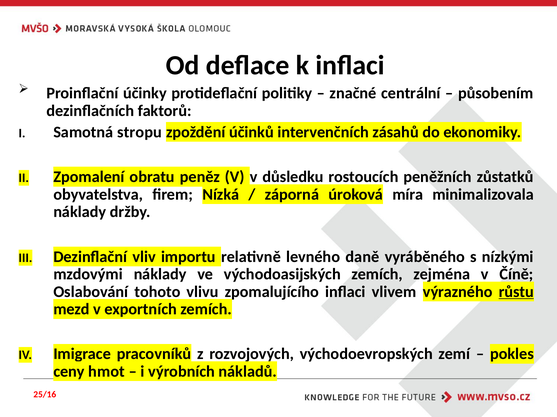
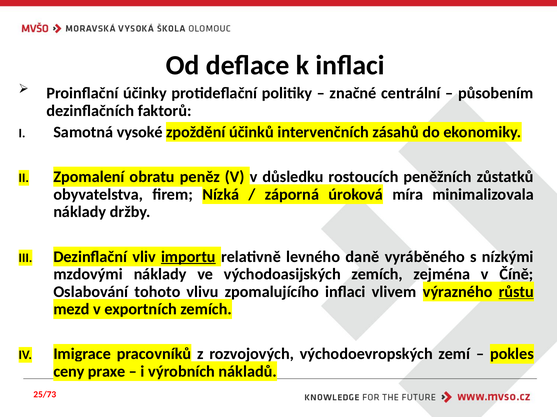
stropu: stropu -> vysoké
importu underline: none -> present
hmot: hmot -> praxe
25/16: 25/16 -> 25/73
